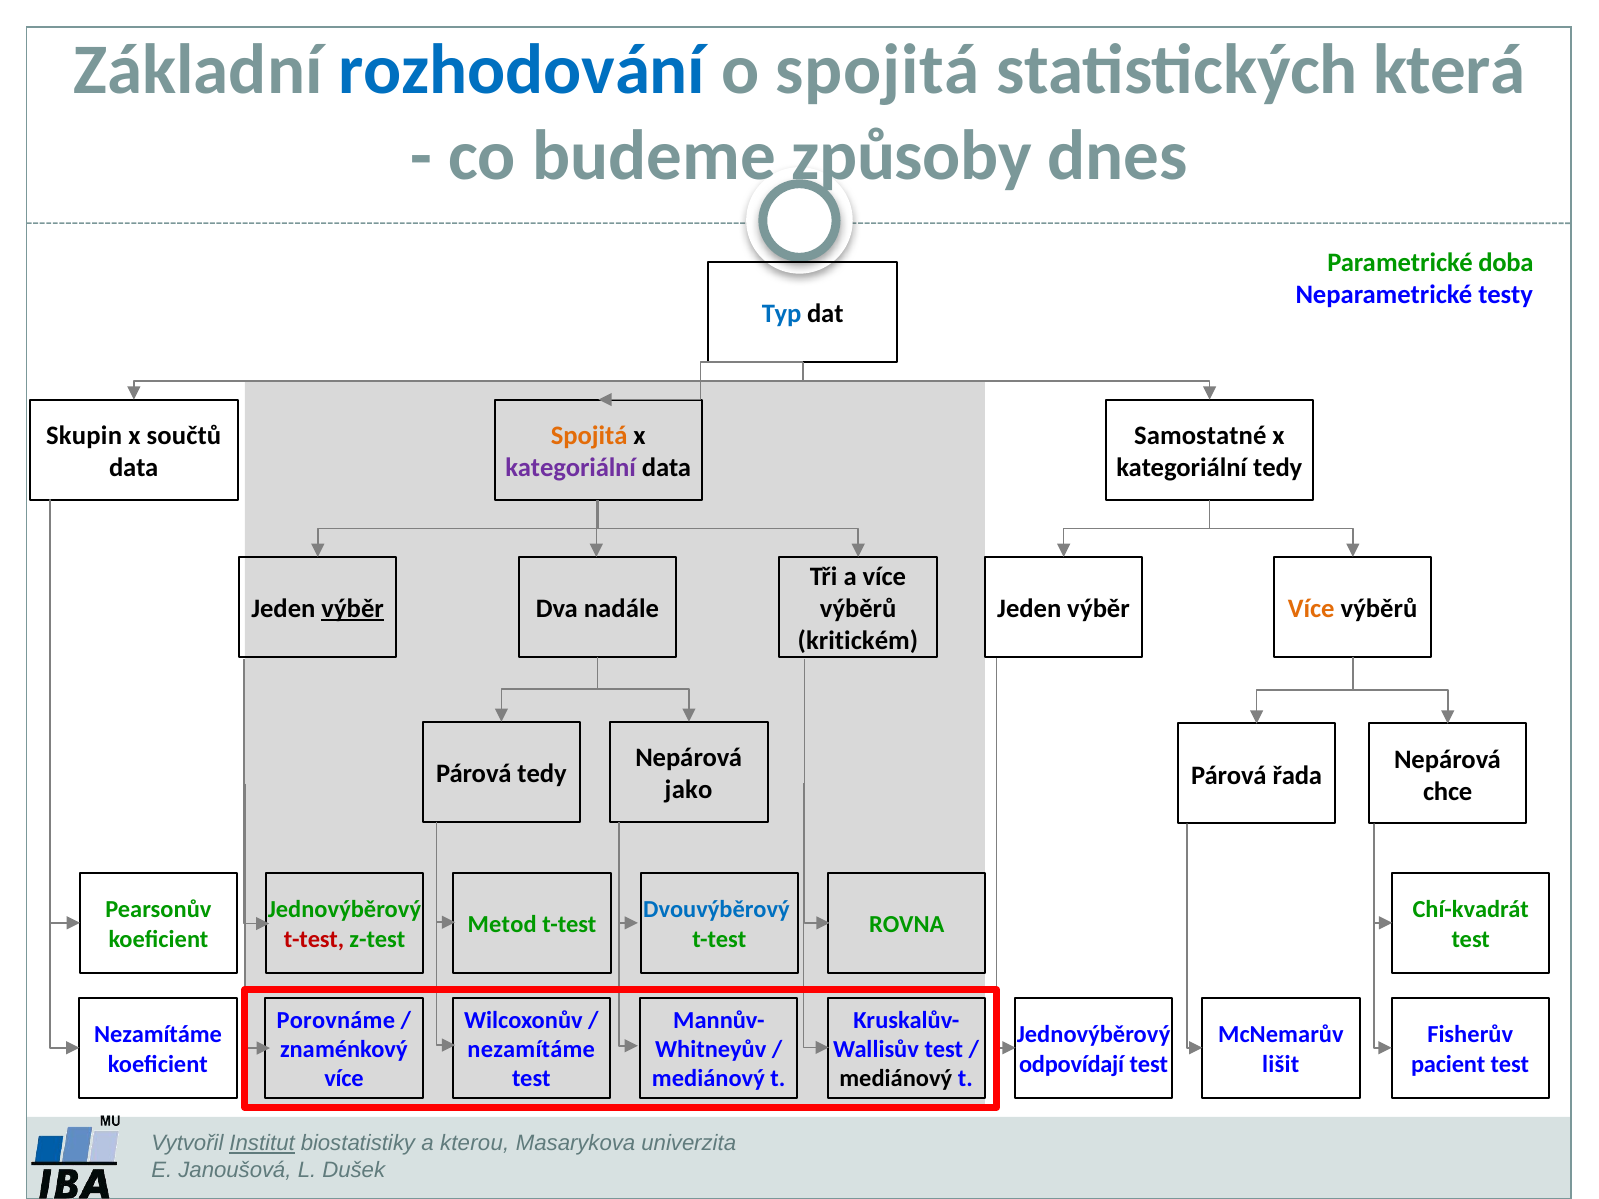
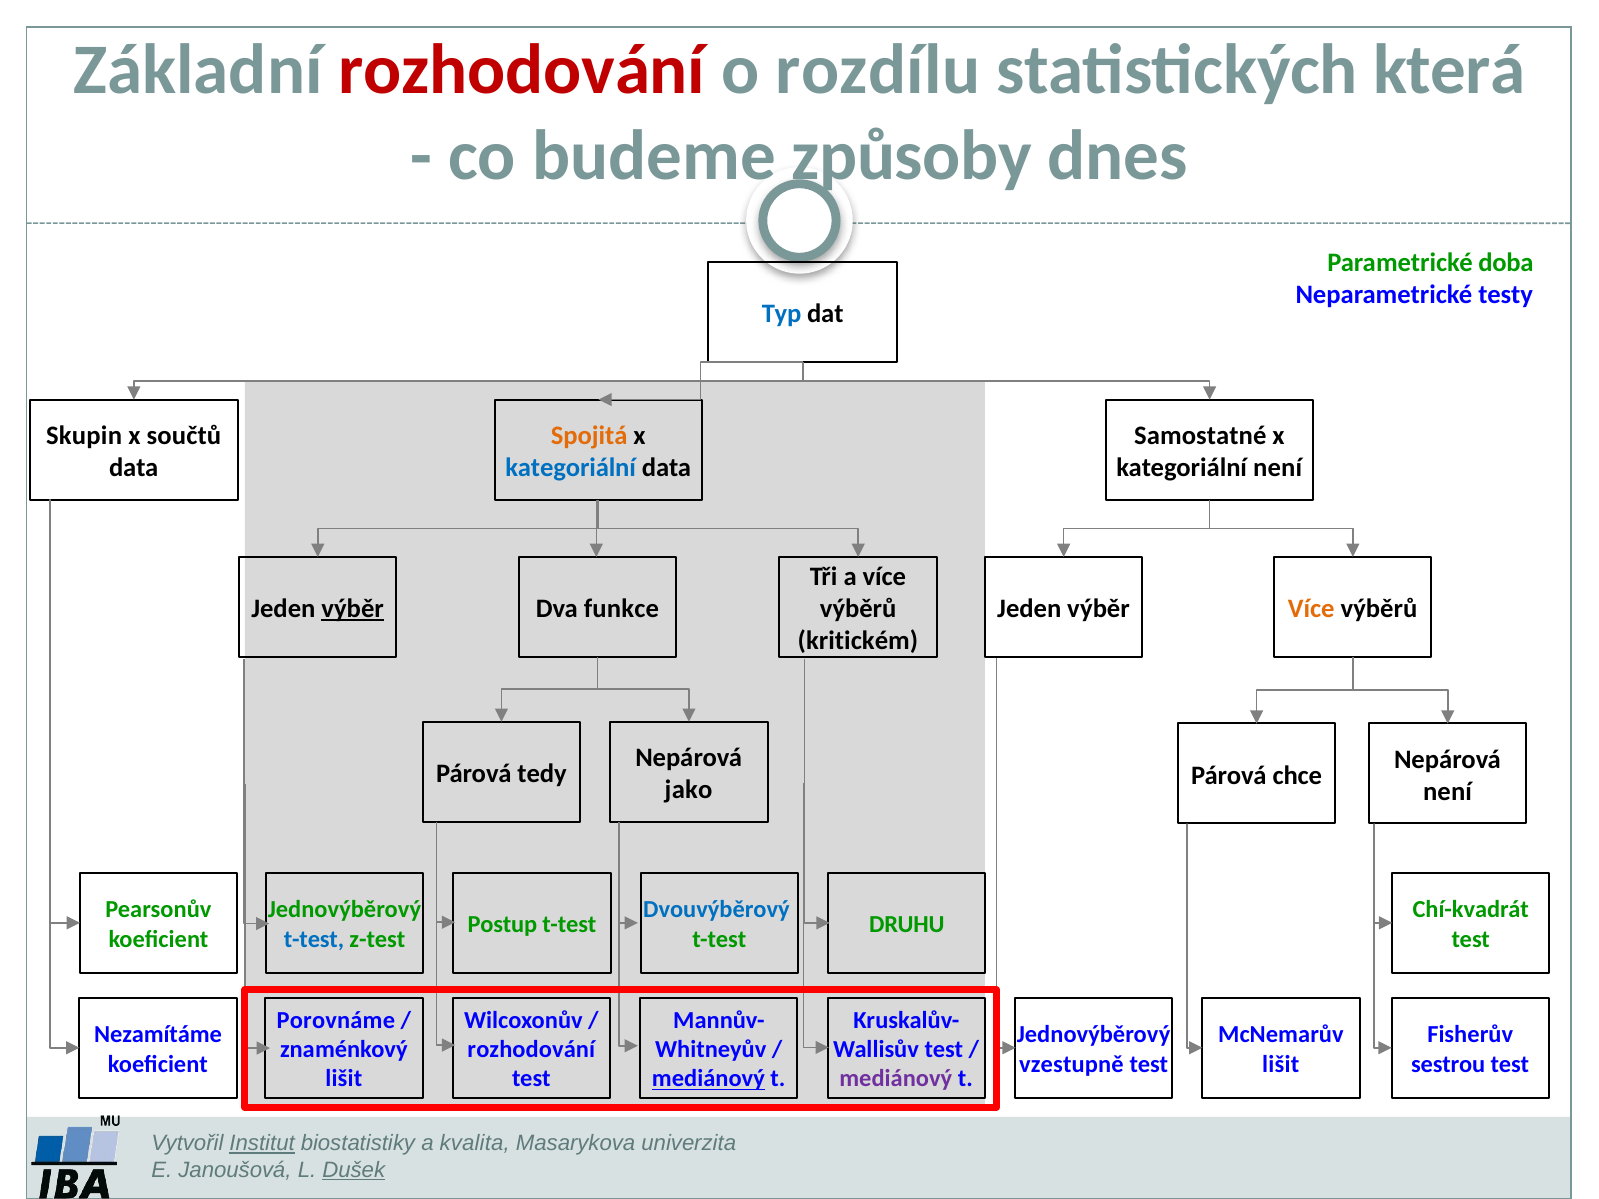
rozhodování at (522, 70) colour: blue -> red
o spojitá: spojitá -> rozdílu
kategoriální at (571, 468) colour: purple -> blue
kategoriální tedy: tedy -> není
nadále: nadále -> funkce
řada: řada -> chce
chce at (1448, 791): chce -> není
Metod: Metod -> Postup
ROVNA: ROVNA -> DRUHU
t-test at (314, 939) colour: red -> blue
nezamítáme at (531, 1050): nezamítáme -> rozhodování
odpovídají: odpovídají -> vzestupně
pacient: pacient -> sestrou
více at (344, 1079): více -> lišit
mediánový at (708, 1079) underline: none -> present
mediánový at (896, 1079) colour: black -> purple
kterou: kterou -> kvalita
Dušek underline: none -> present
